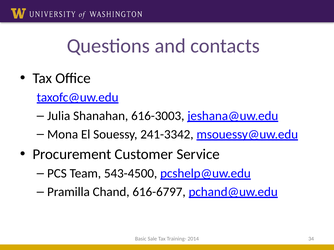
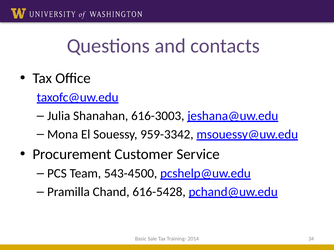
241-3342: 241-3342 -> 959-3342
616-6797: 616-6797 -> 616-5428
